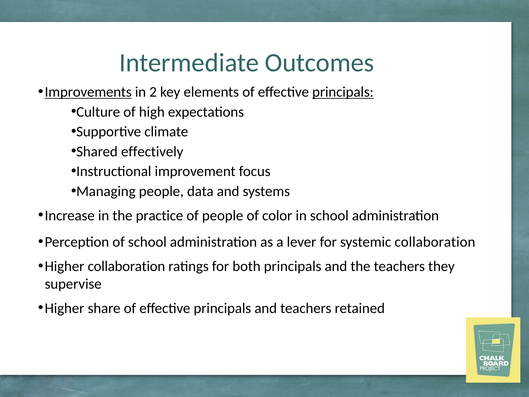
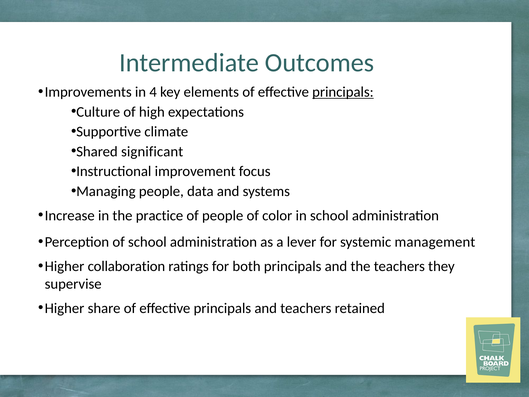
Improvements underline: present -> none
2: 2 -> 4
effectively: effectively -> significant
systemic collaboration: collaboration -> management
